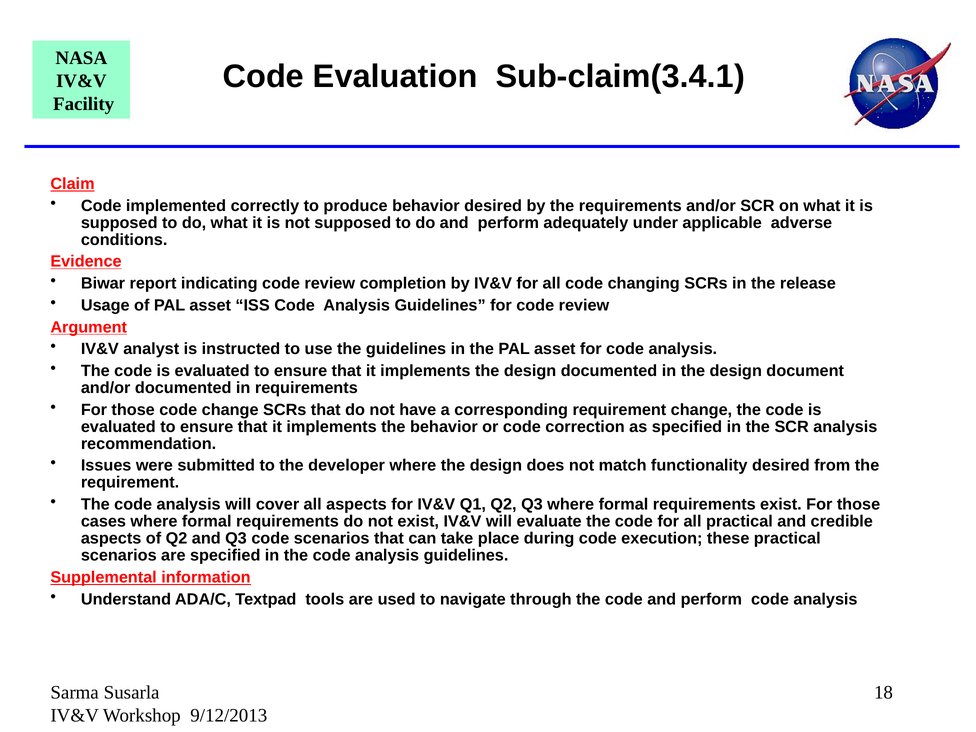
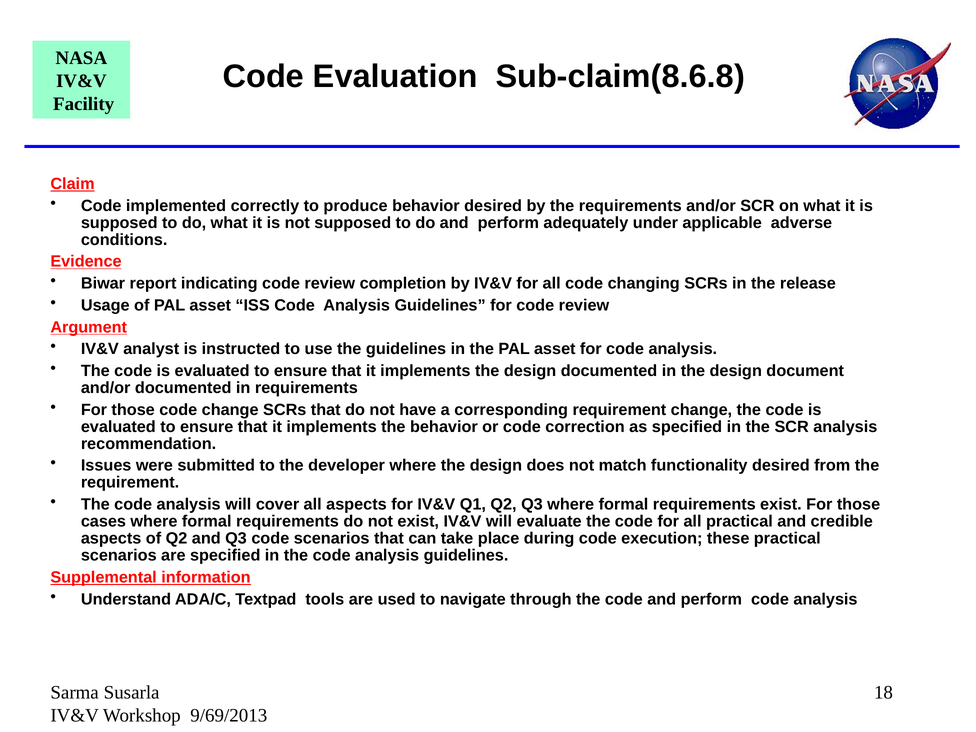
Sub-claim(3.4.1: Sub-claim(3.4.1 -> Sub-claim(8.6.8
9/12/2013: 9/12/2013 -> 9/69/2013
